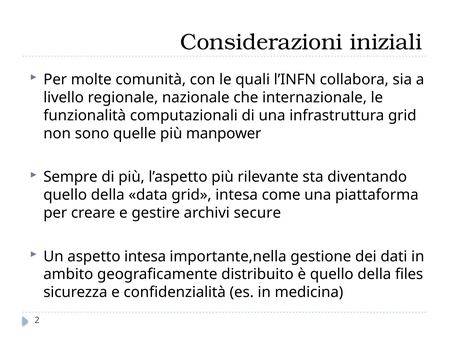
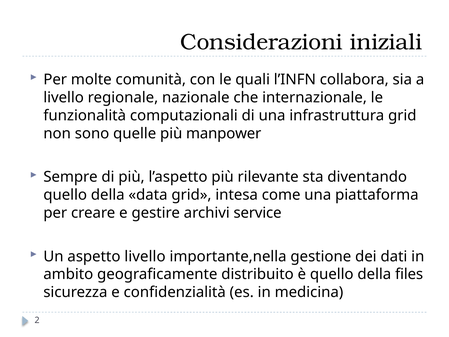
secure: secure -> service
aspetto intesa: intesa -> livello
